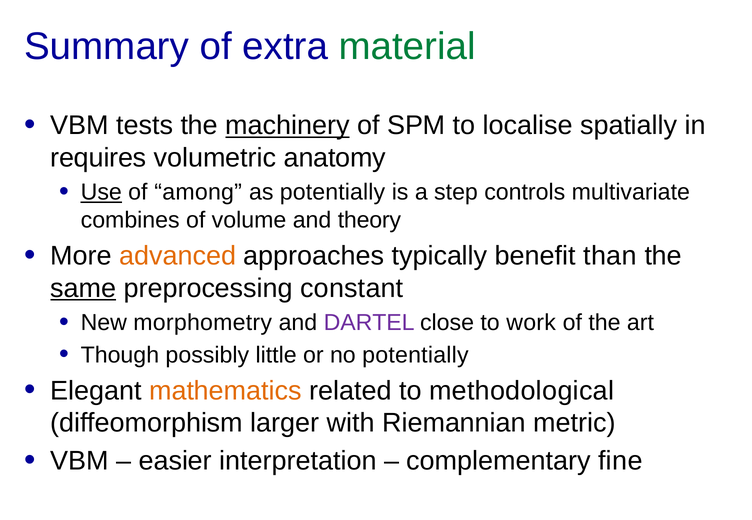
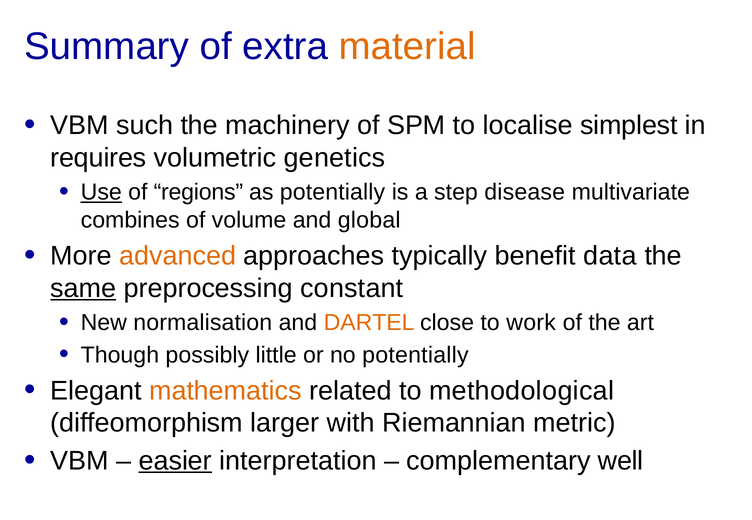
material colour: green -> orange
tests: tests -> such
machinery underline: present -> none
spatially: spatially -> simplest
anatomy: anatomy -> genetics
among: among -> regions
controls: controls -> disease
theory: theory -> global
than: than -> data
morphometry: morphometry -> normalisation
DARTEL colour: purple -> orange
easier underline: none -> present
fine: fine -> well
